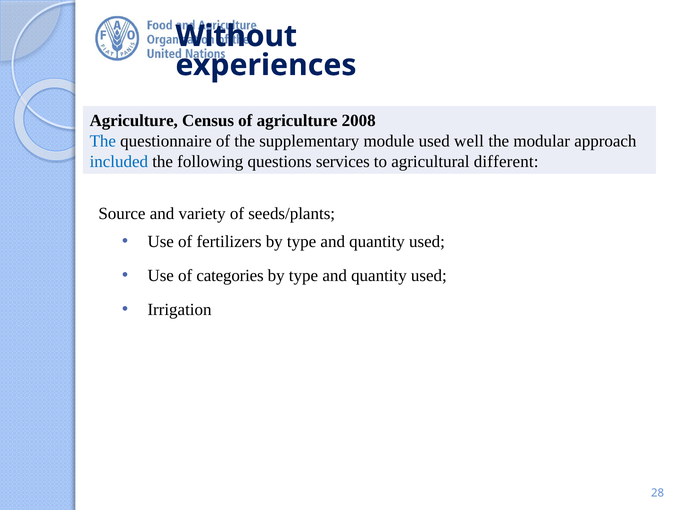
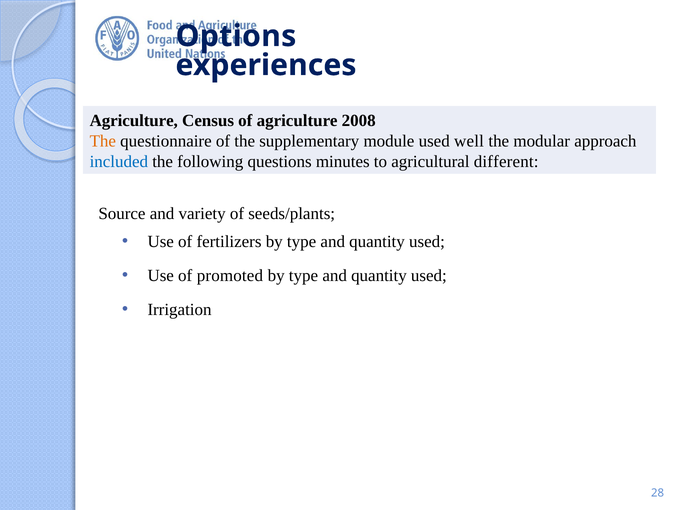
Without: Without -> Options
The at (103, 141) colour: blue -> orange
services: services -> minutes
categories: categories -> promoted
